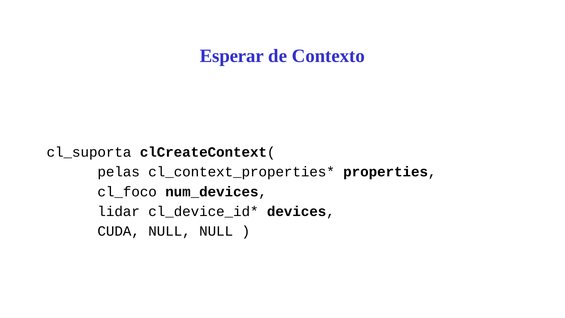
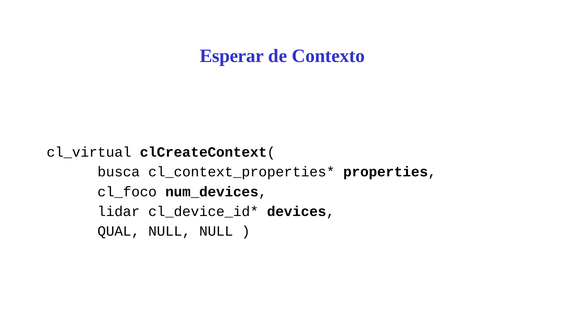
cl_suporta: cl_suporta -> cl_virtual
pelas: pelas -> busca
CUDA: CUDA -> QUAL
